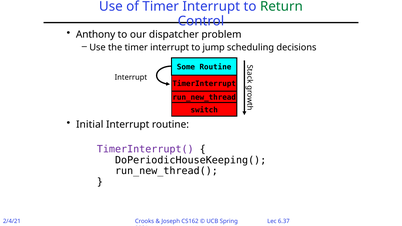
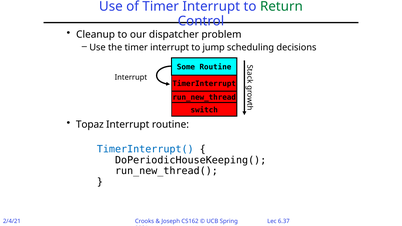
Anthony: Anthony -> Cleanup
Initial: Initial -> Topaz
TimerInterrupt( colour: purple -> blue
